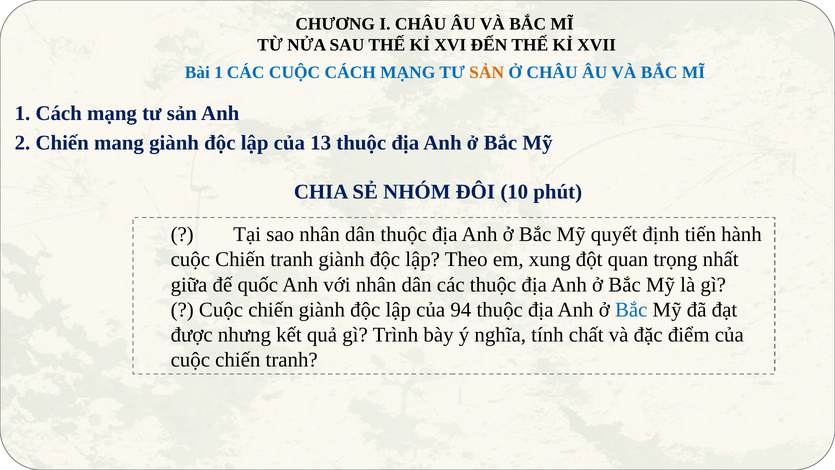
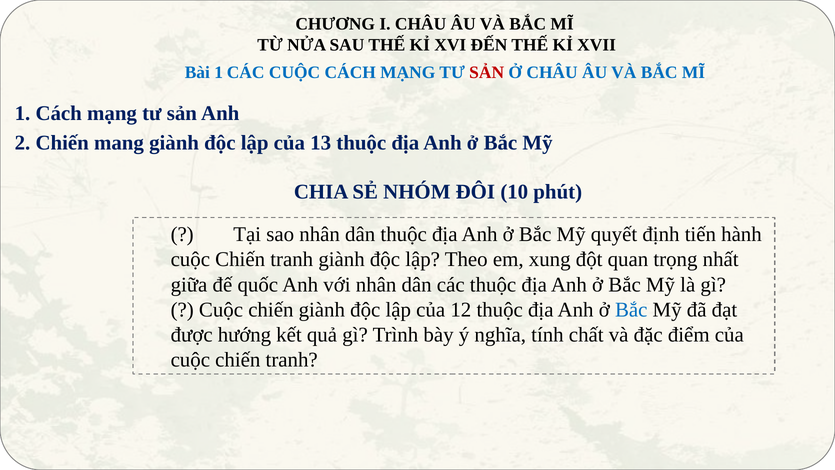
SẢN at (487, 72) colour: orange -> red
94: 94 -> 12
nhưng: nhưng -> hướng
